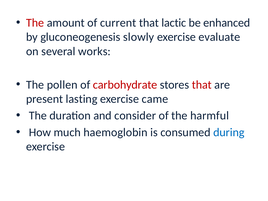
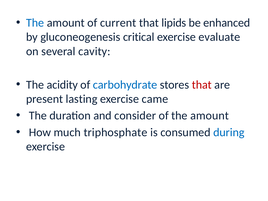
The at (35, 23) colour: red -> blue
lactic: lactic -> lipids
slowly: slowly -> critical
works: works -> cavity
pollen: pollen -> acidity
carbohydrate colour: red -> blue
of the harmful: harmful -> amount
haemoglobin: haemoglobin -> triphosphate
